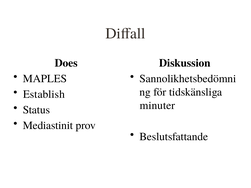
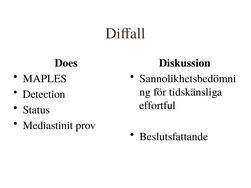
Establish: Establish -> Detection
minuter: minuter -> effortful
